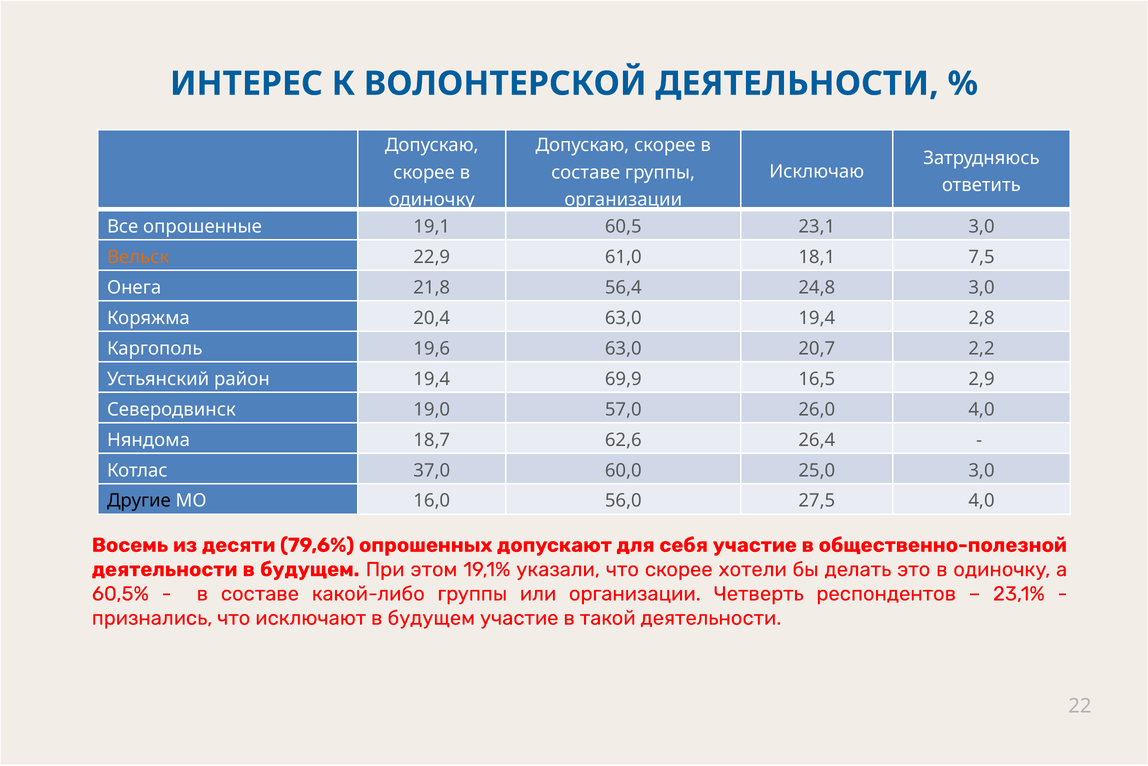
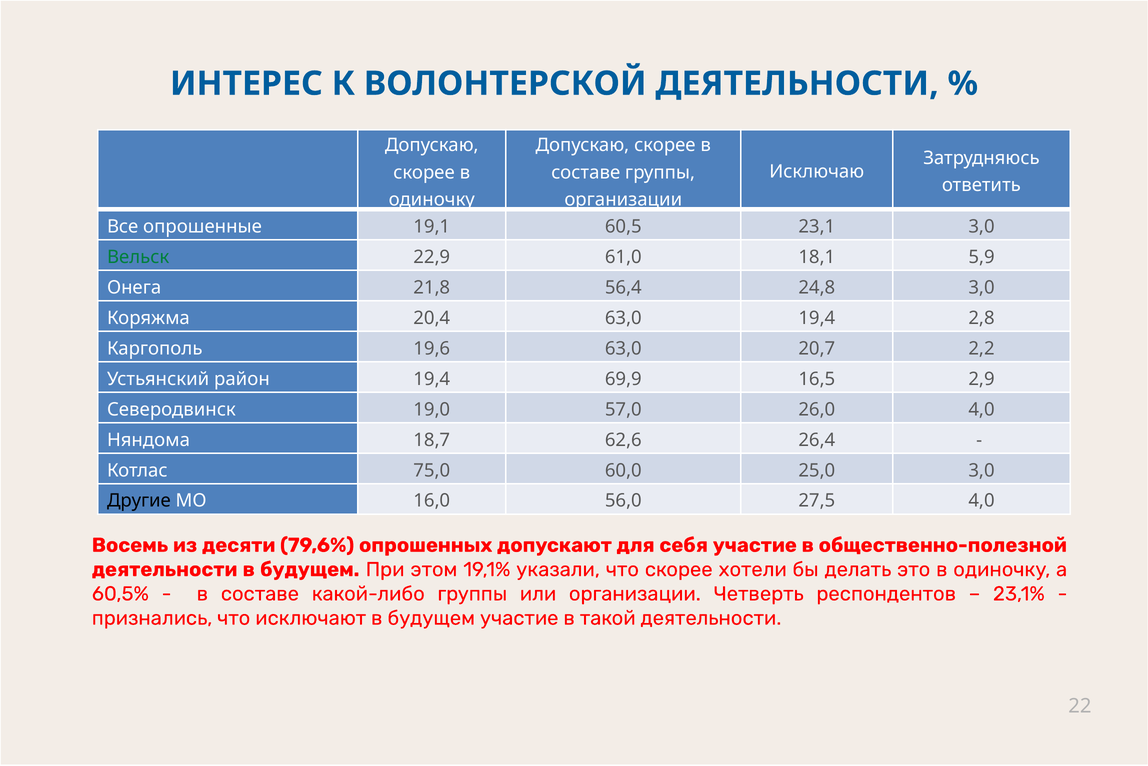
Вельск colour: orange -> green
7,5: 7,5 -> 5,9
37,0: 37,0 -> 75,0
